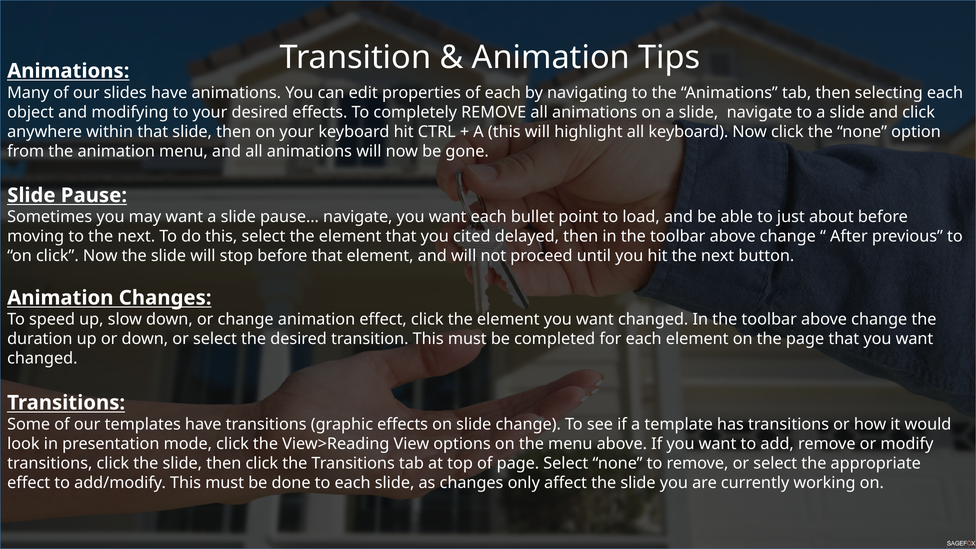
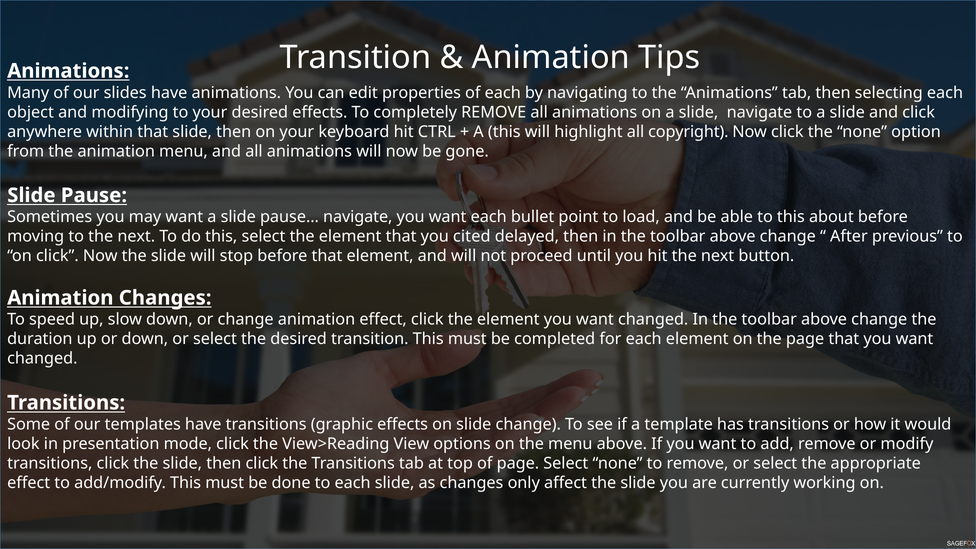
all keyboard: keyboard -> copyright
to just: just -> this
